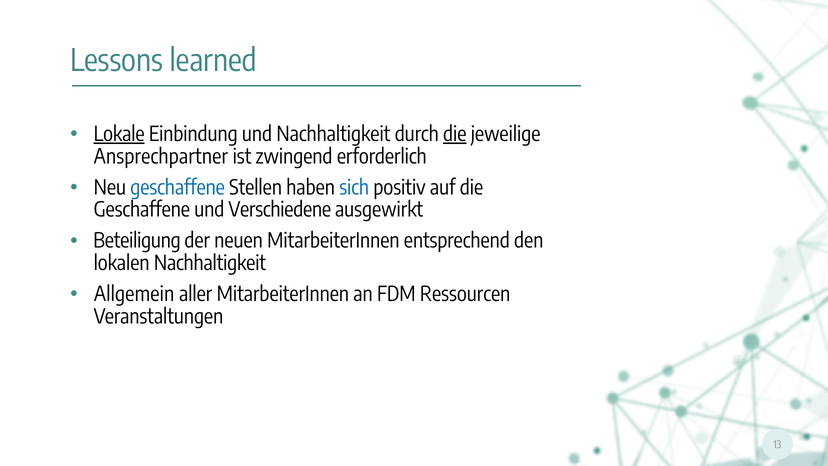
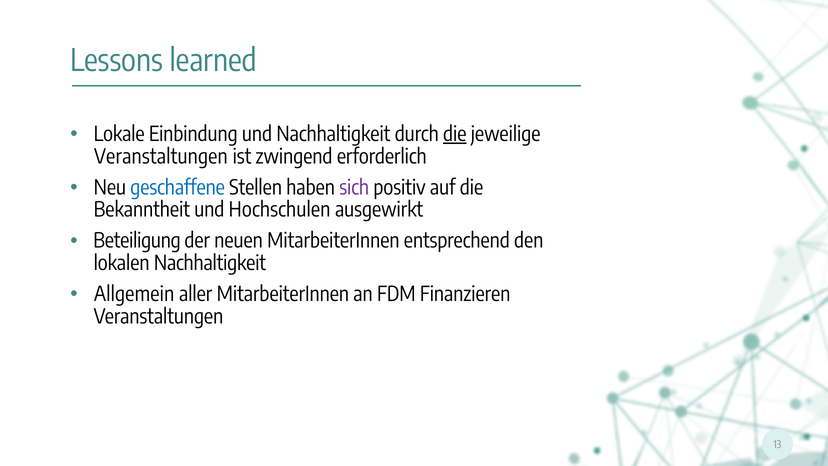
Lokale underline: present -> none
Ansprechpartner at (161, 157): Ansprechpartner -> Veranstaltungen
sich colour: blue -> purple
Geschaffene at (142, 210): Geschaffene -> Bekanntheit
Verschiedene: Verschiedene -> Hochschulen
Ressourcen: Ressourcen -> Finanzieren
